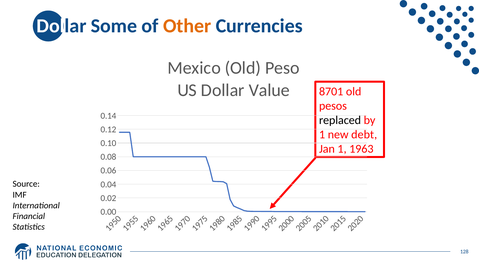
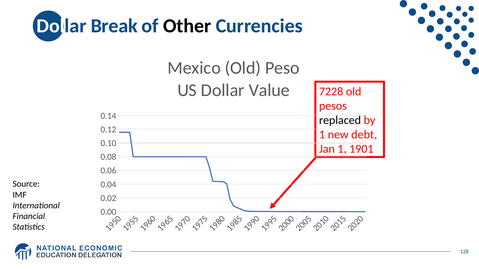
Some: Some -> Break
Other colour: orange -> black
8701: 8701 -> 7228
1963: 1963 -> 1901
